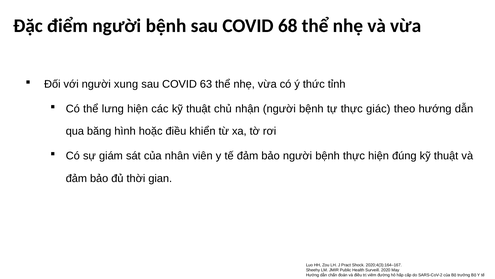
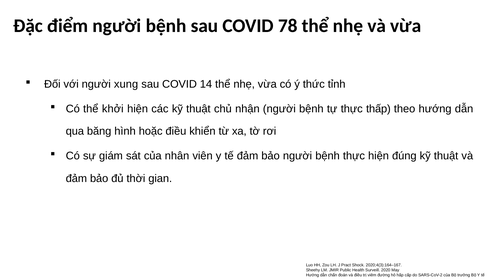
68: 68 -> 78
63: 63 -> 14
lưng: lưng -> khởi
giác: giác -> thấp
